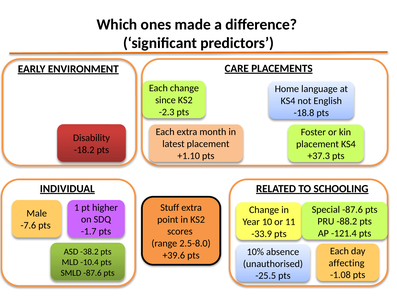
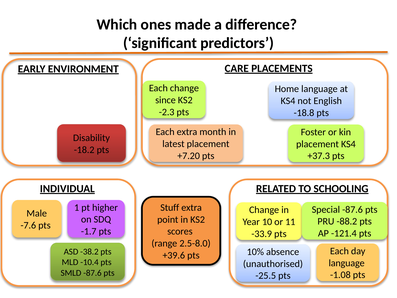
+1.10: +1.10 -> +7.20
affecting at (347, 263): affecting -> language
